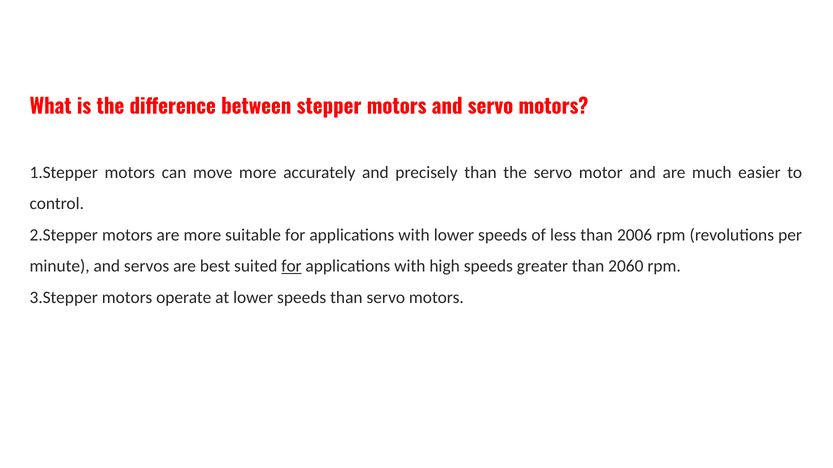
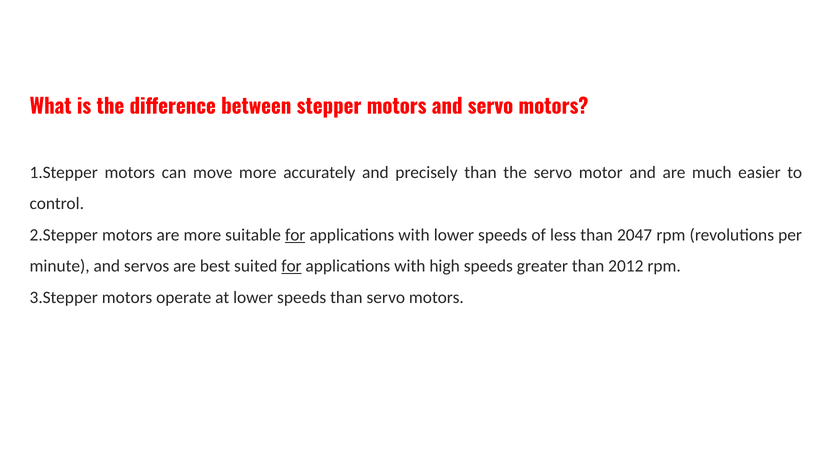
for at (295, 235) underline: none -> present
2006: 2006 -> 2047
2060: 2060 -> 2012
